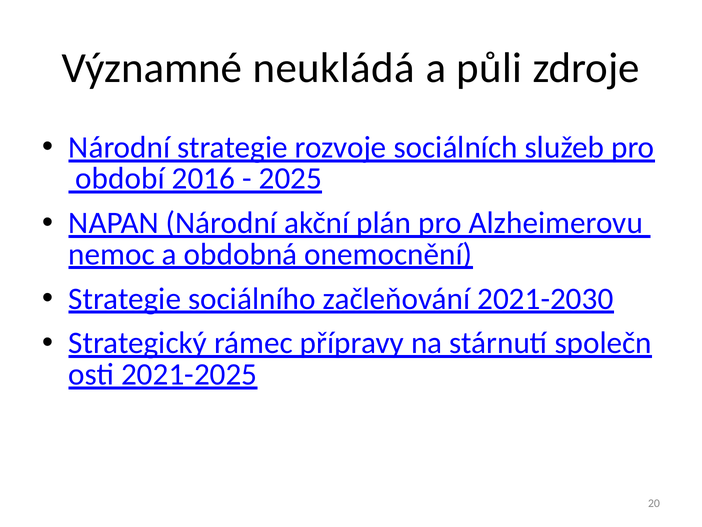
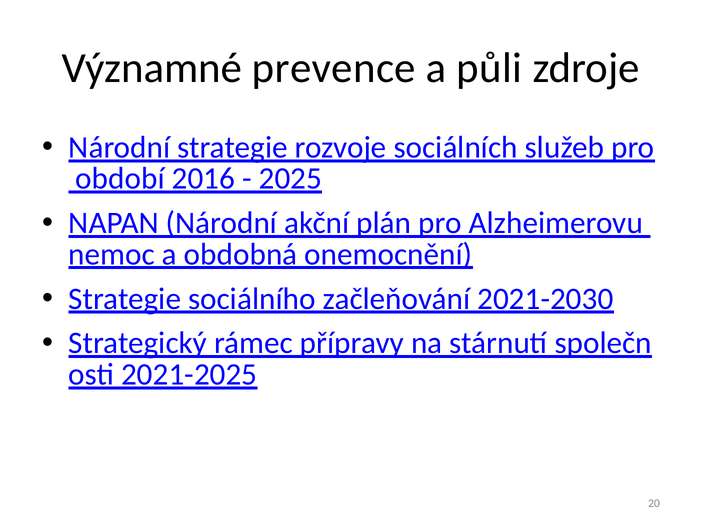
neukládá: neukládá -> prevence
